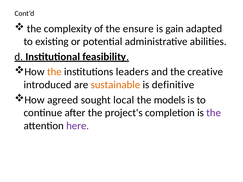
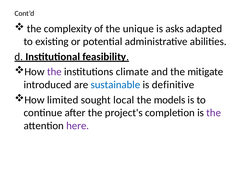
ensure: ensure -> unique
gain: gain -> asks
the at (54, 72) colour: orange -> purple
leaders: leaders -> climate
creative: creative -> mitigate
sustainable colour: orange -> blue
agreed: agreed -> limited
